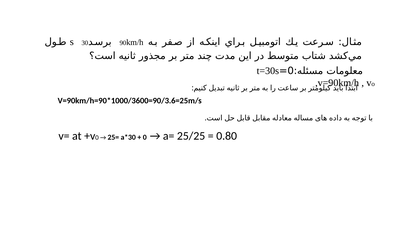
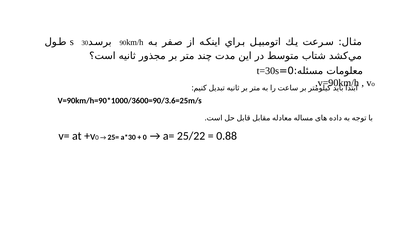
25/25: 25/25 -> 25/22
0.80: 0.80 -> 0.88
